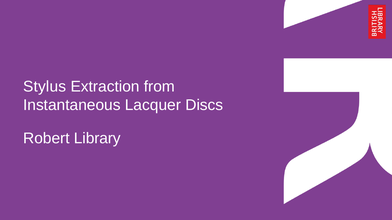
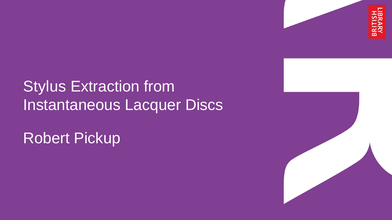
Library: Library -> Pickup
